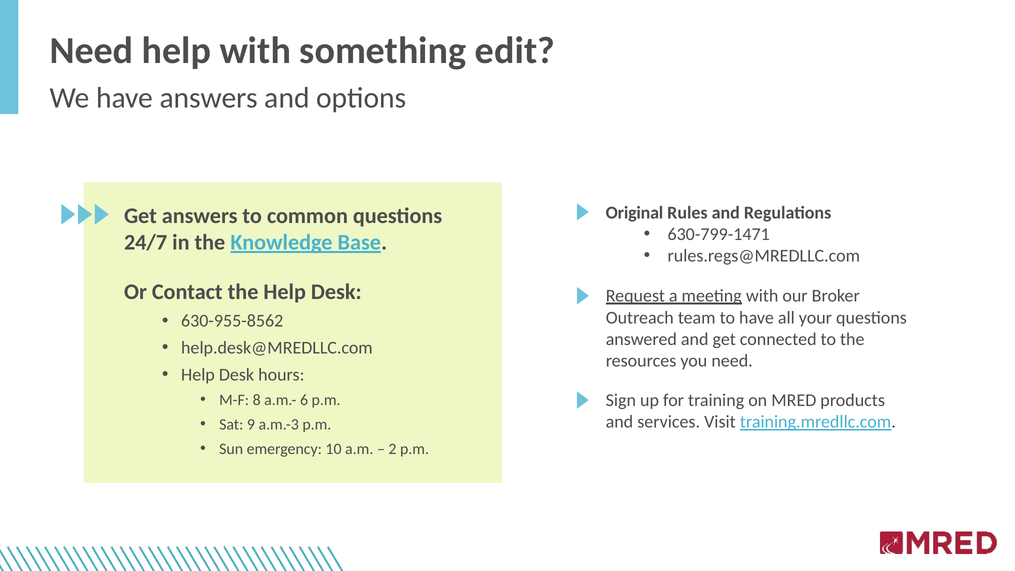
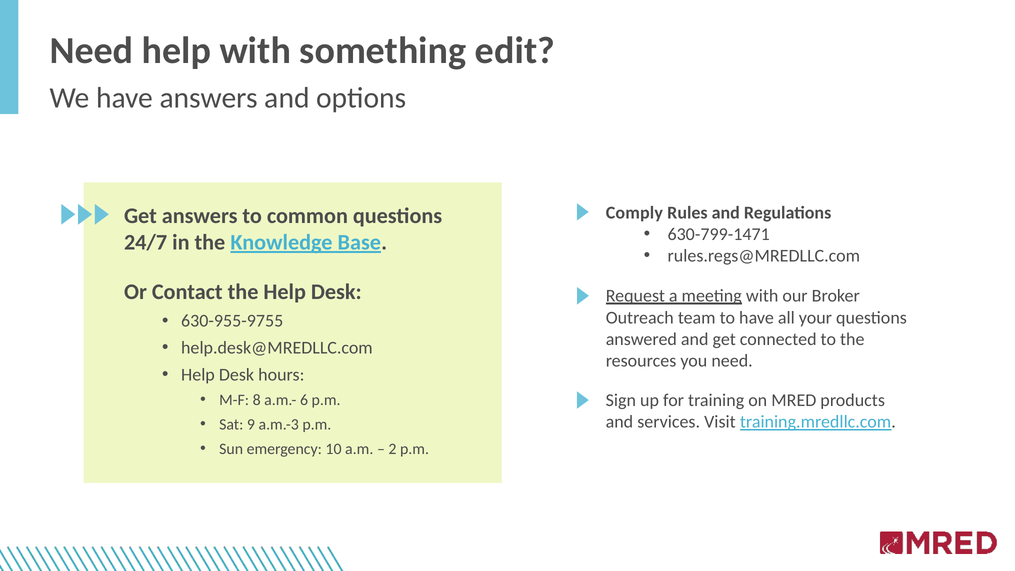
Original: Original -> Comply
630-955-8562: 630-955-8562 -> 630-955-9755
